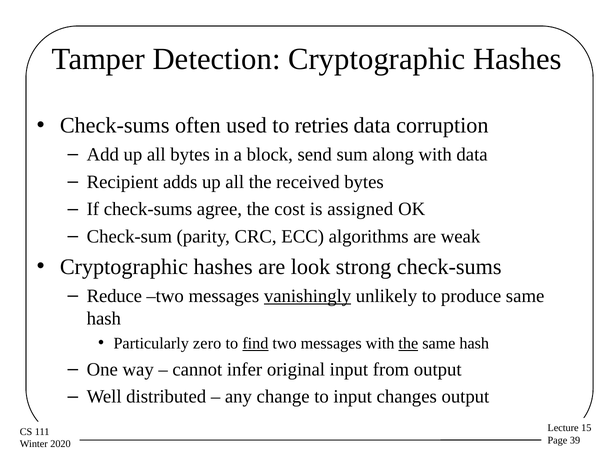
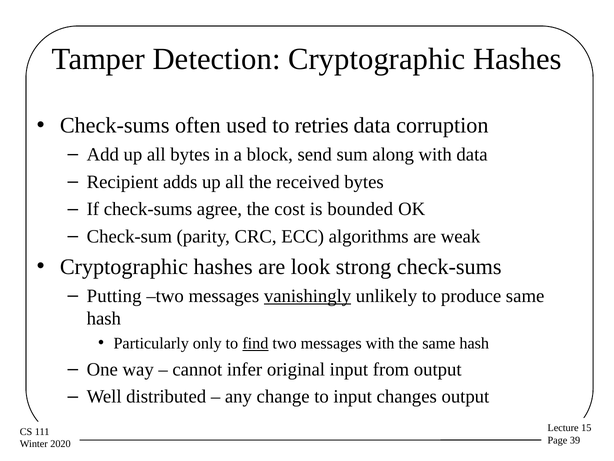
assigned: assigned -> bounded
Reduce: Reduce -> Putting
zero: zero -> only
the at (408, 343) underline: present -> none
